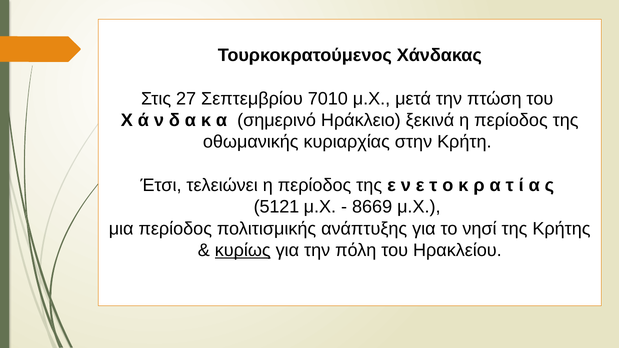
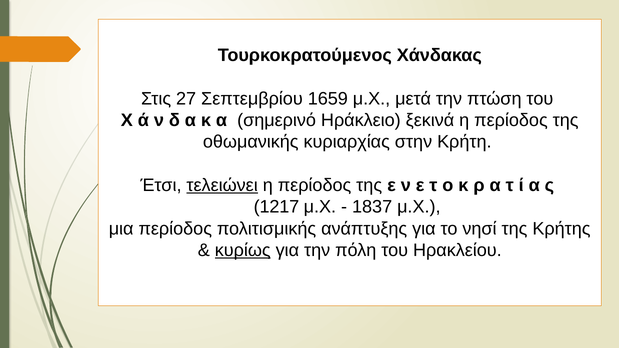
7010: 7010 -> 1659
τελειώνει underline: none -> present
5121: 5121 -> 1217
8669: 8669 -> 1837
